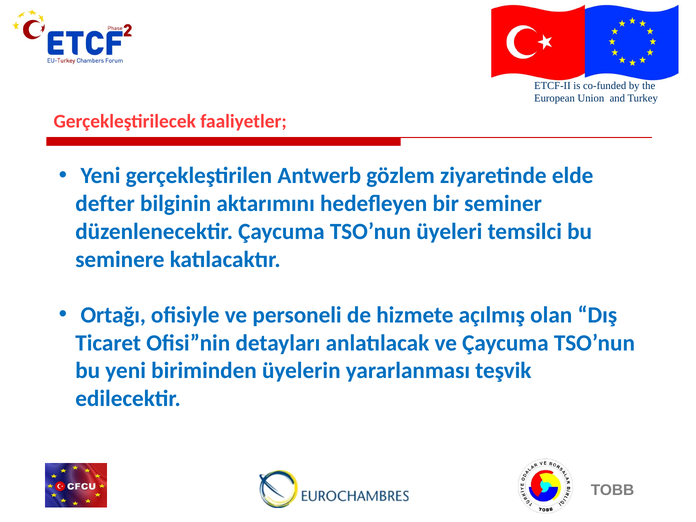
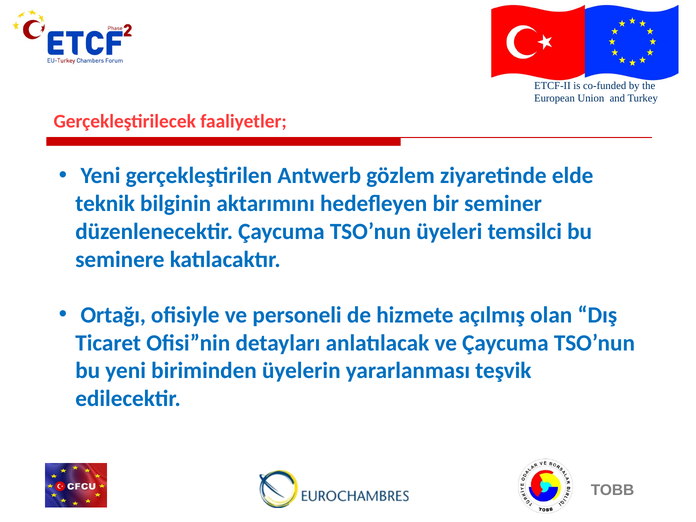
defter: defter -> teknik
